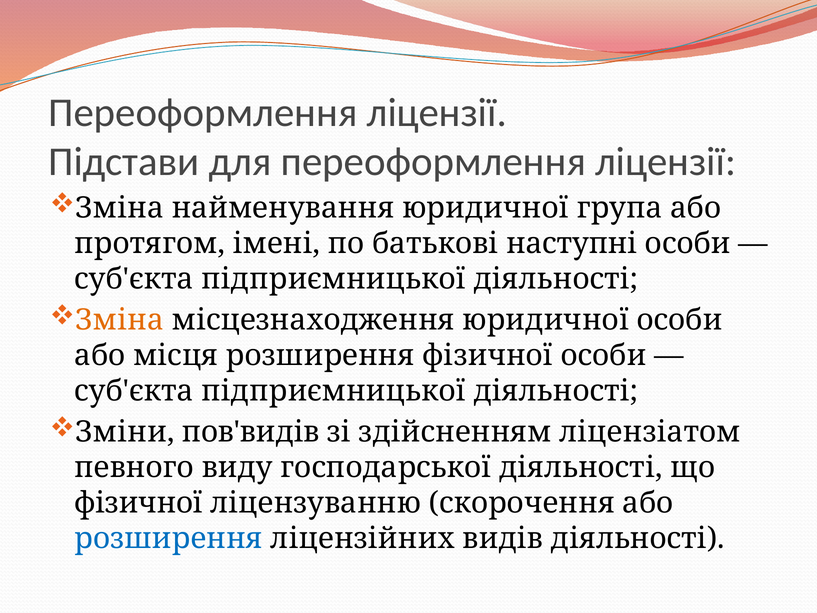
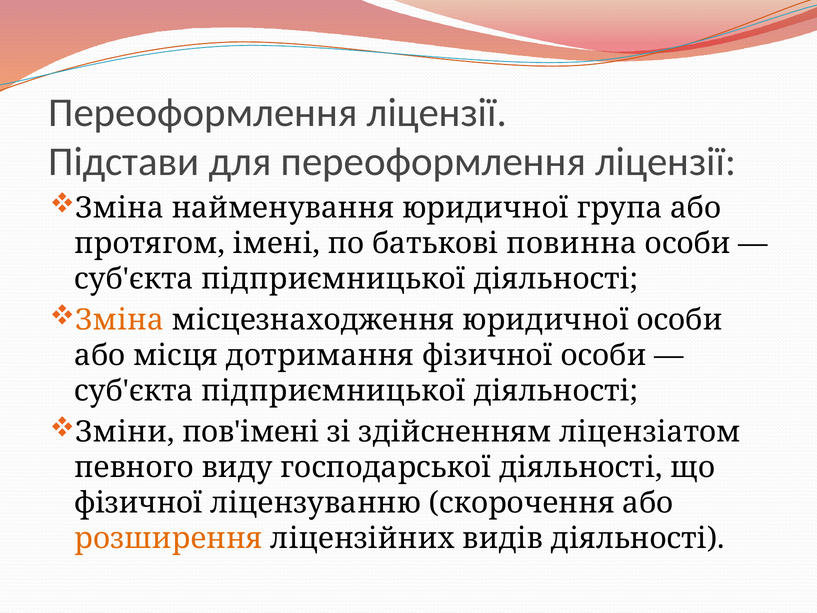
наступні: наступні -> повинна
місця розширення: розширення -> дотримання
пов'видів: пов'видів -> пов'імені
розширення at (169, 538) colour: blue -> orange
